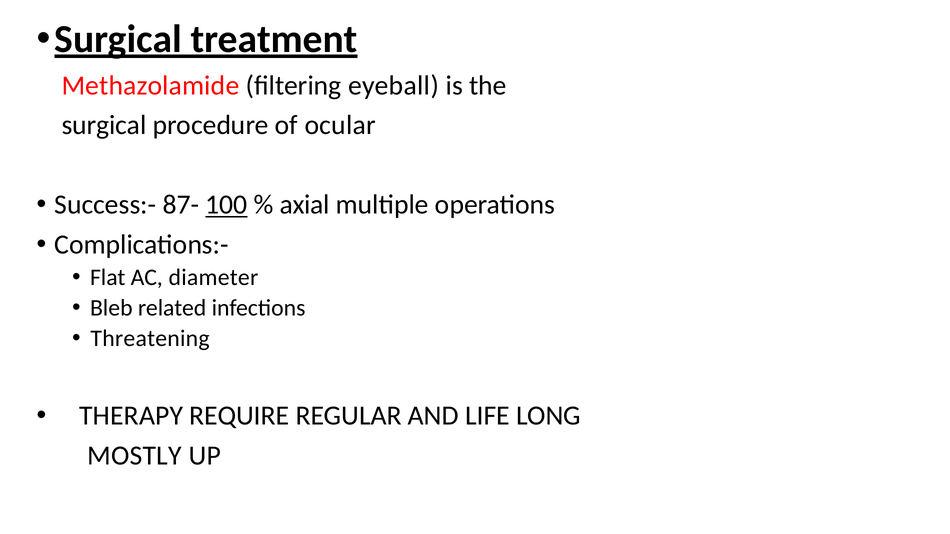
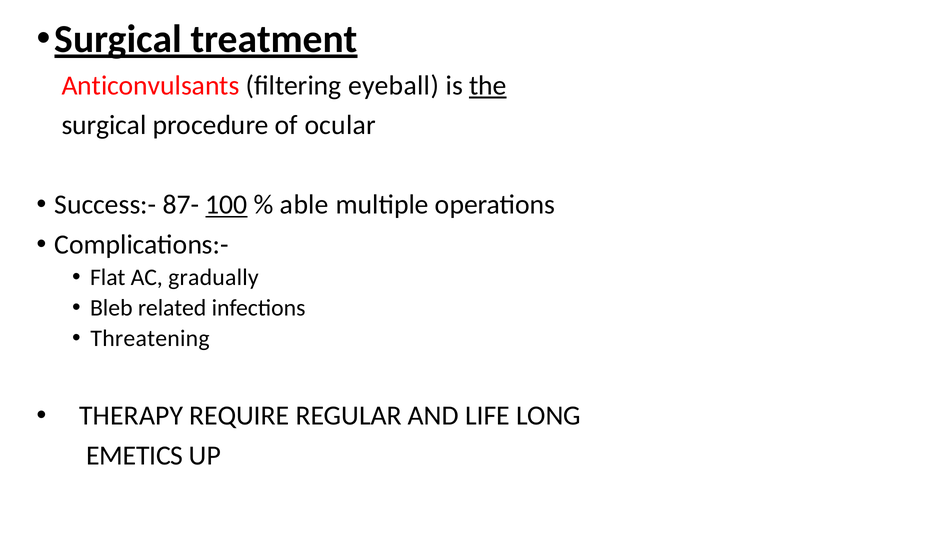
Methazolamide: Methazolamide -> Anticonvulsants
the underline: none -> present
axial: axial -> able
diameter: diameter -> gradually
MOSTLY: MOSTLY -> EMETICS
